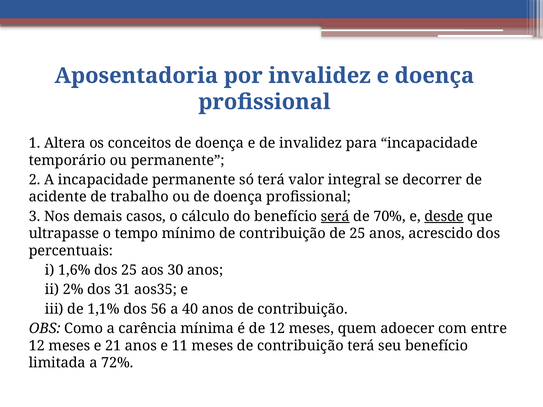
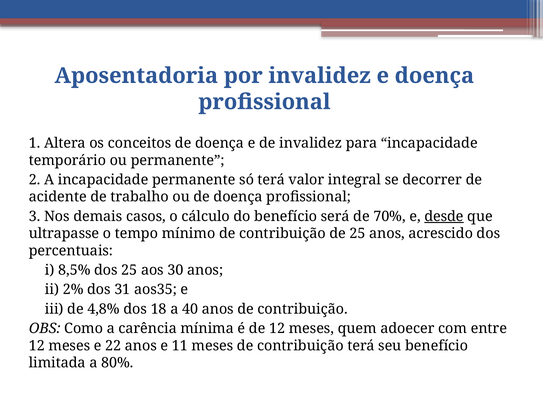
será underline: present -> none
1,6%: 1,6% -> 8,5%
1,1%: 1,1% -> 4,8%
56: 56 -> 18
21: 21 -> 22
72%: 72% -> 80%
